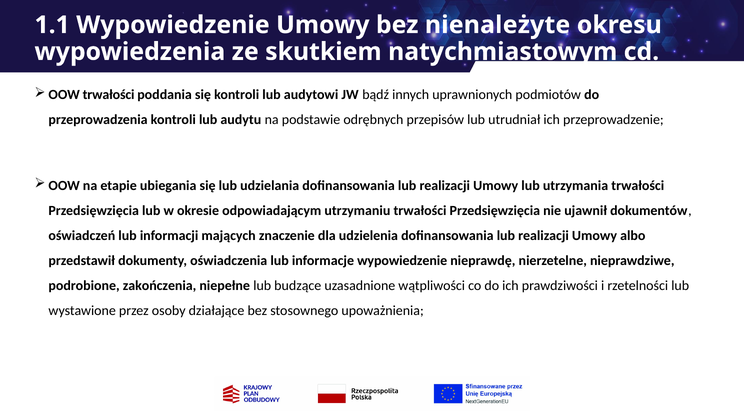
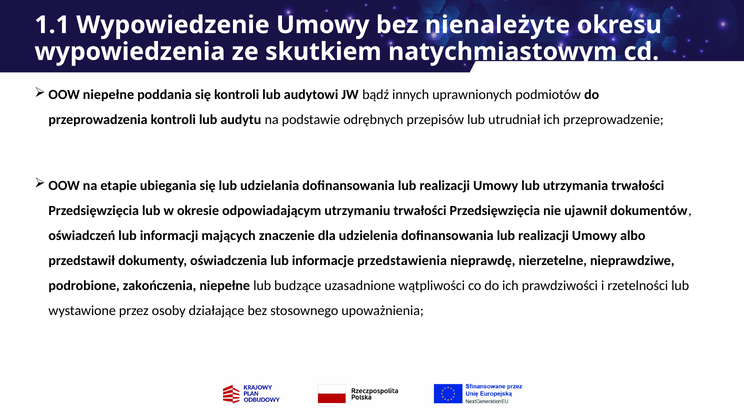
OOW trwałości: trwałości -> niepełne
informacje wypowiedzenie: wypowiedzenie -> przedstawienia
